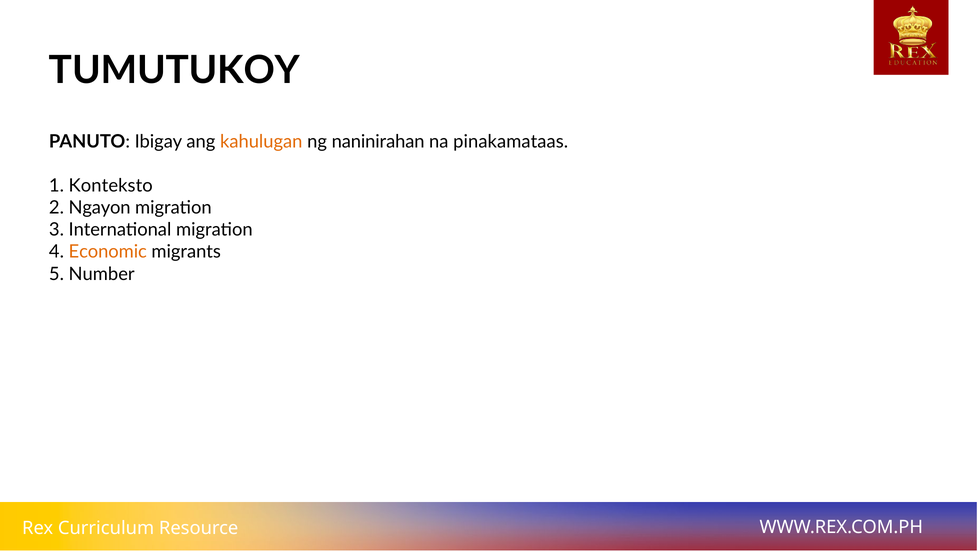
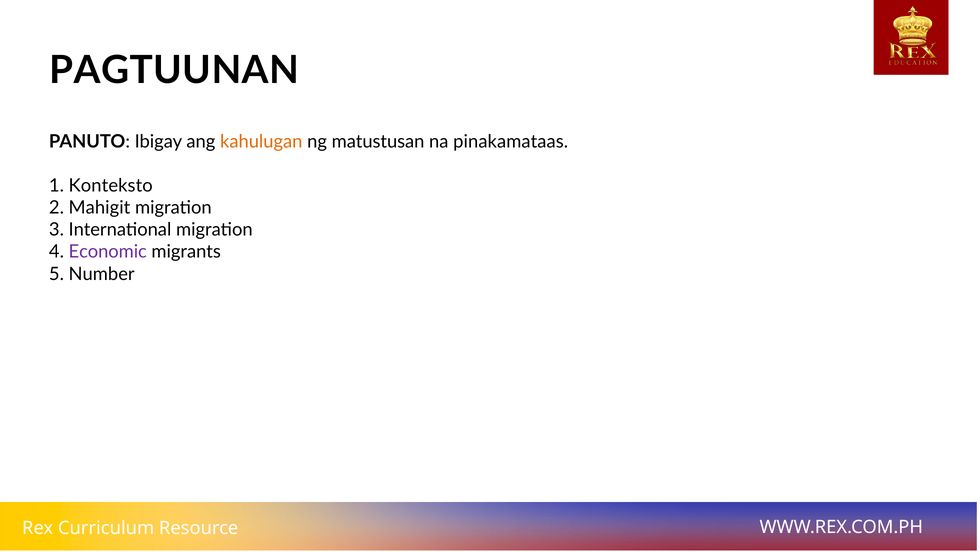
TUMUTUKOY: TUMUTUKOY -> PAGTUUNAN
naninirahan: naninirahan -> matustusan
Ngayon: Ngayon -> Mahigit
Economic colour: orange -> purple
